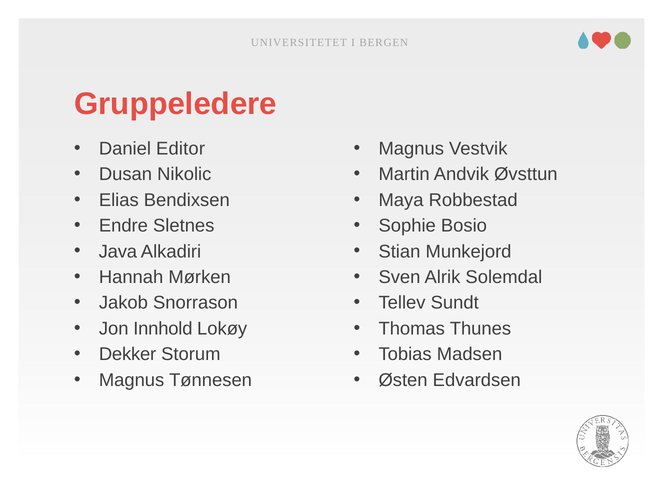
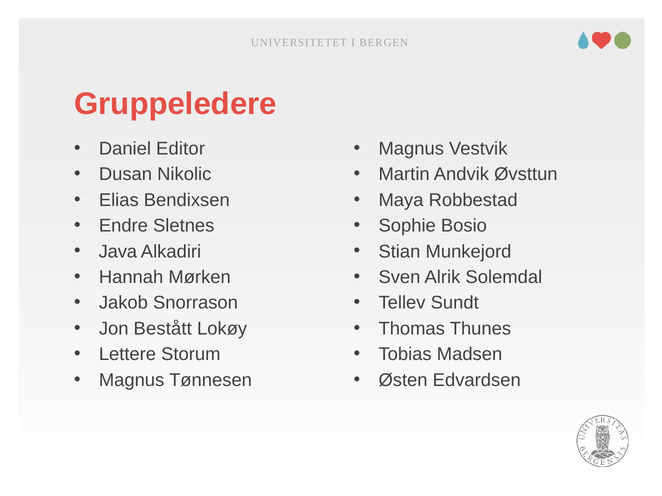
Innhold: Innhold -> Bestått
Dekker: Dekker -> Lettere
